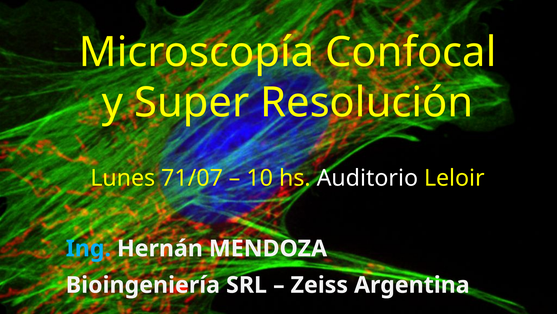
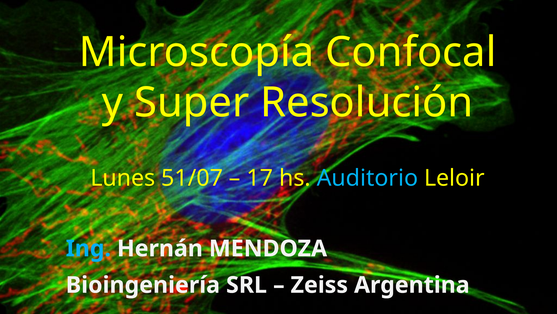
71/07: 71/07 -> 51/07
10: 10 -> 17
Auditorio colour: white -> light blue
